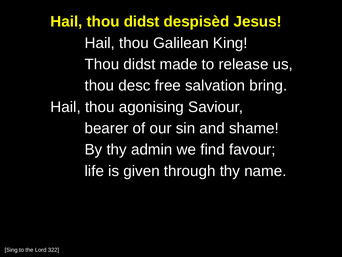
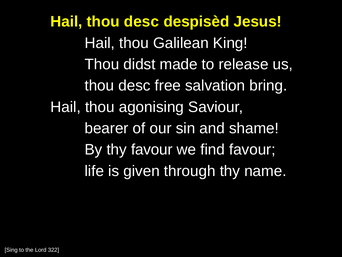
Hail thou didst: didst -> desc
thy admin: admin -> favour
